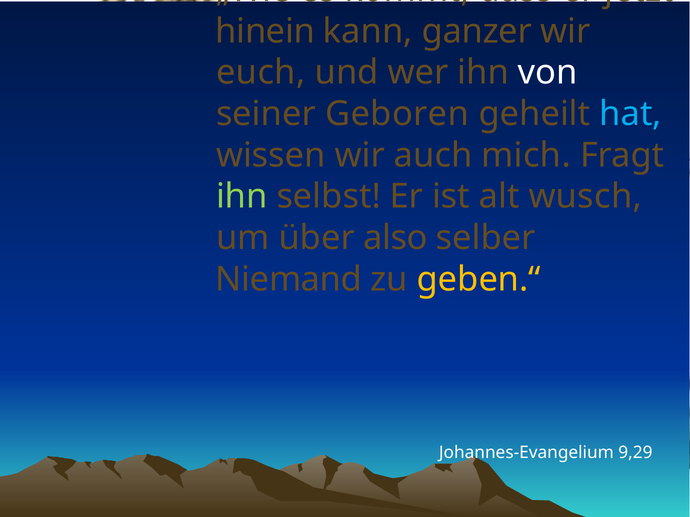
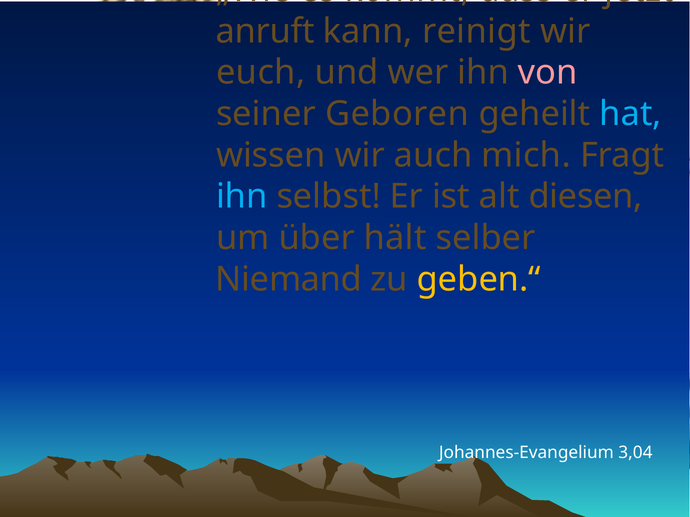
hinein: hinein -> anruft
ganzer: ganzer -> reinigt
von colour: white -> pink
ihn at (242, 197) colour: light green -> light blue
wusch: wusch -> diesen
also: also -> hält
9,29: 9,29 -> 3,04
